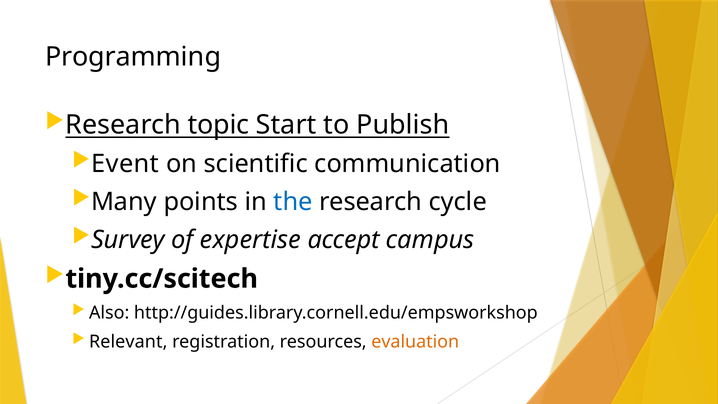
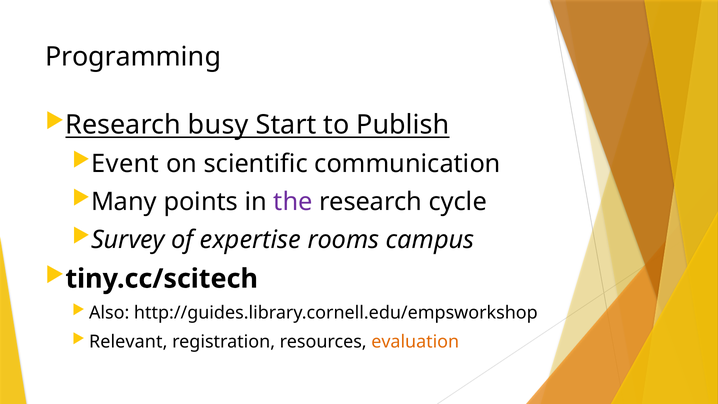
topic: topic -> busy
the colour: blue -> purple
accept: accept -> rooms
